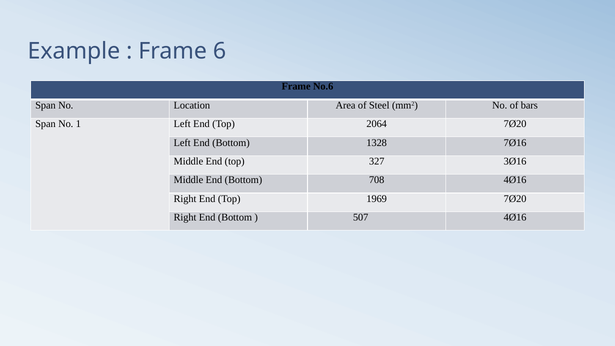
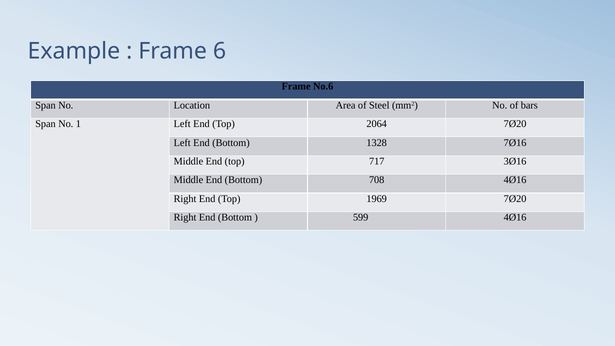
327: 327 -> 717
507: 507 -> 599
